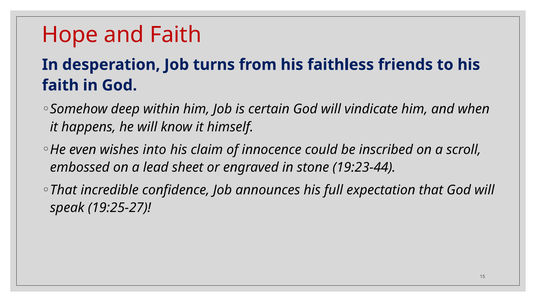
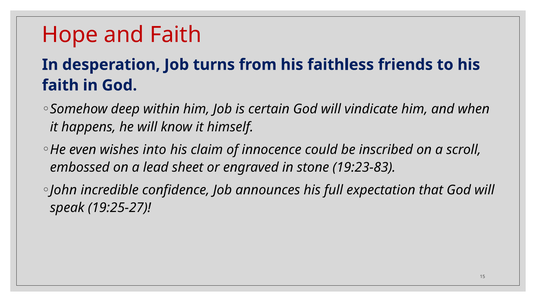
19:23-44: 19:23-44 -> 19:23-83
That at (63, 190): That -> John
